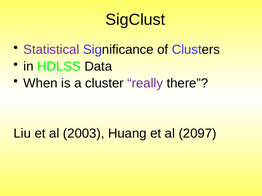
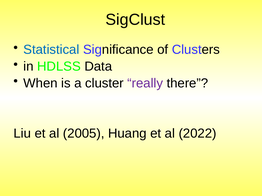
Statistical colour: purple -> blue
2003: 2003 -> 2005
2097: 2097 -> 2022
